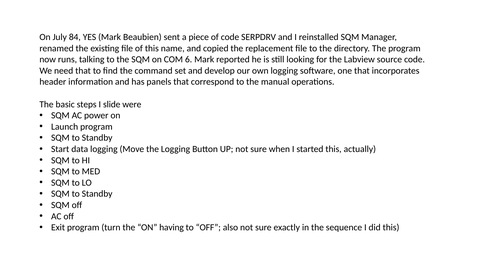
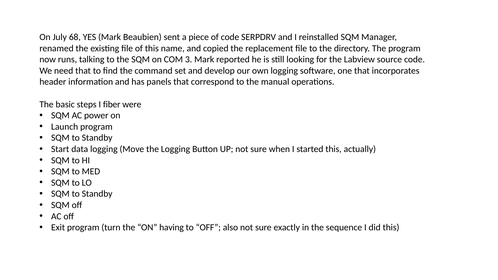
84: 84 -> 68
6: 6 -> 3
slide: slide -> fiber
